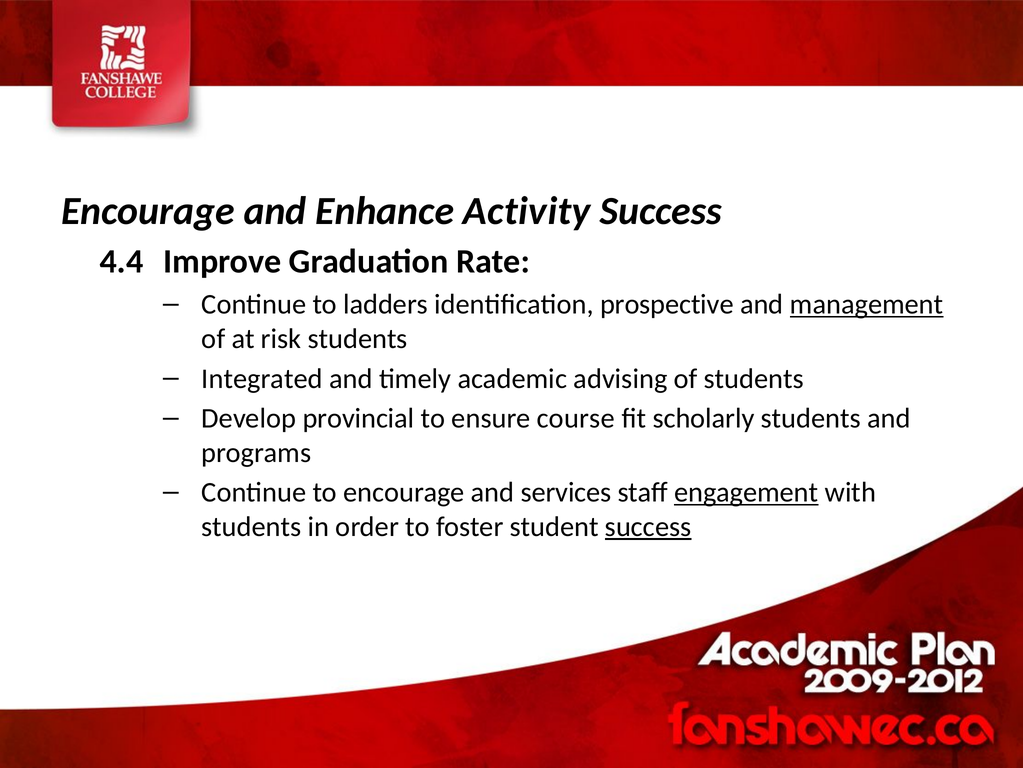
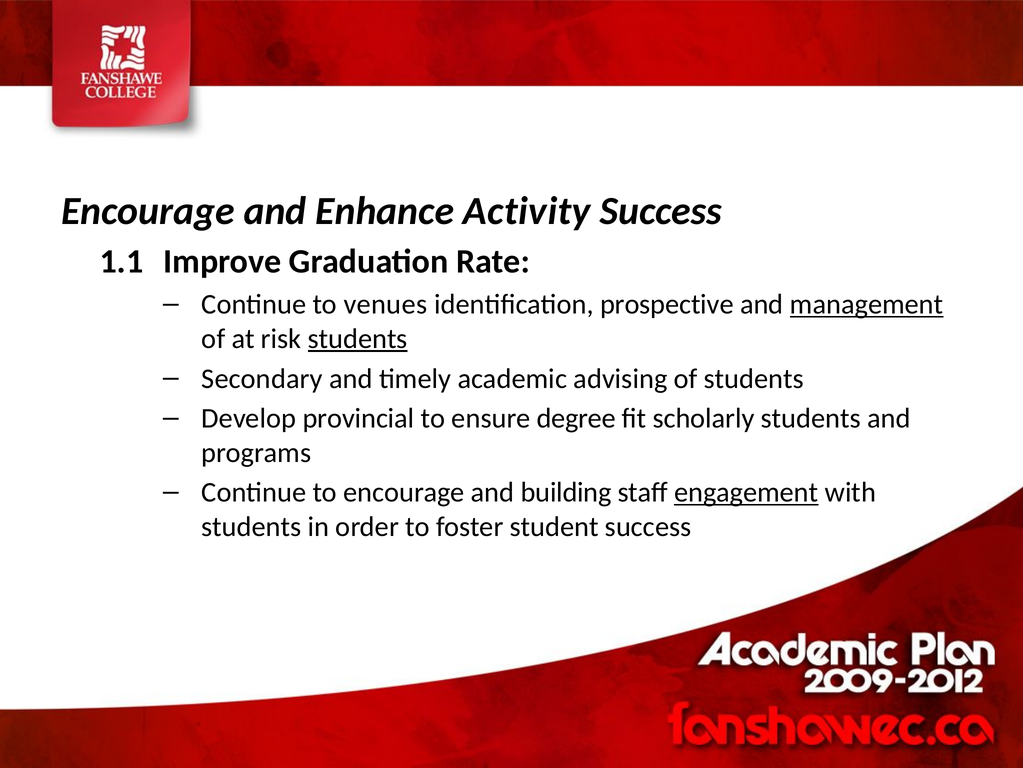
4.4: 4.4 -> 1.1
ladders: ladders -> venues
students at (358, 338) underline: none -> present
Integrated: Integrated -> Secondary
course: course -> degree
services: services -> building
success at (648, 526) underline: present -> none
